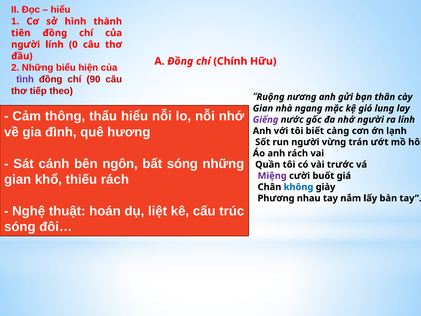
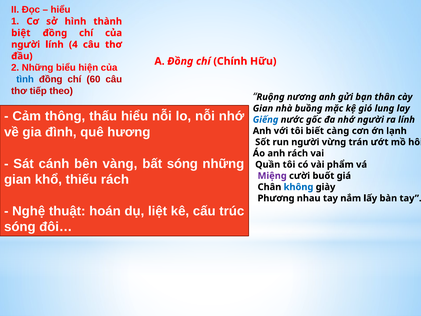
tiên: tiên -> biệt
0: 0 -> 4
tình colour: purple -> blue
90: 90 -> 60
ngang: ngang -> buồng
Giếng colour: purple -> blue
ngôn: ngôn -> vàng
trước: trước -> phẩm
